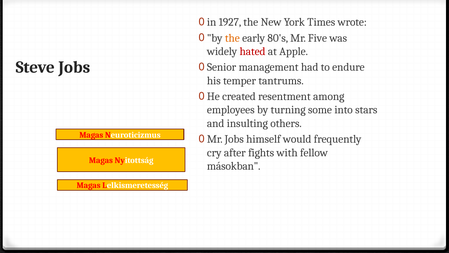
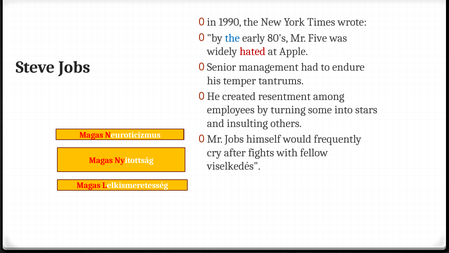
1927: 1927 -> 1990
the at (232, 38) colour: orange -> blue
másokban: másokban -> viselkedés
